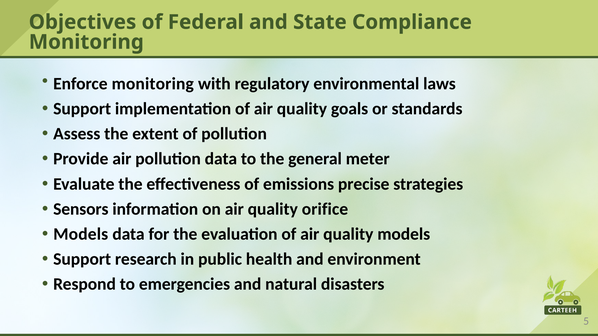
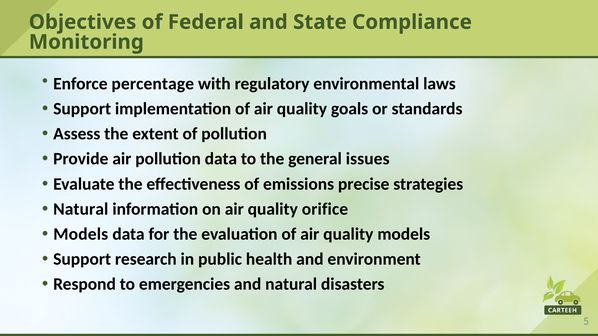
Enforce monitoring: monitoring -> percentage
meter: meter -> issues
Sensors at (81, 209): Sensors -> Natural
